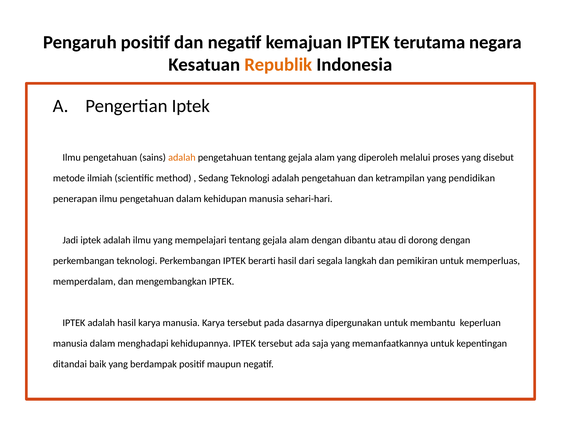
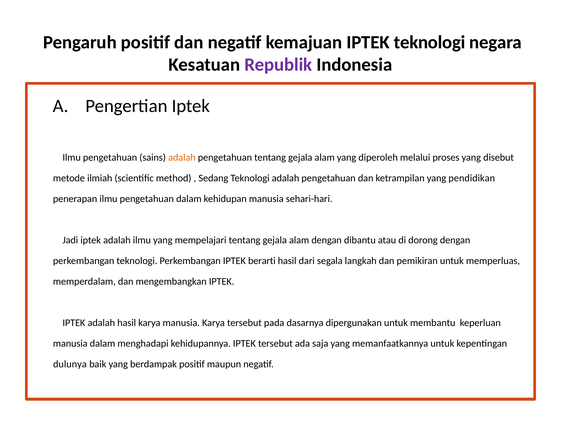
IPTEK terutama: terutama -> teknologi
Republik colour: orange -> purple
ditandai: ditandai -> dulunya
